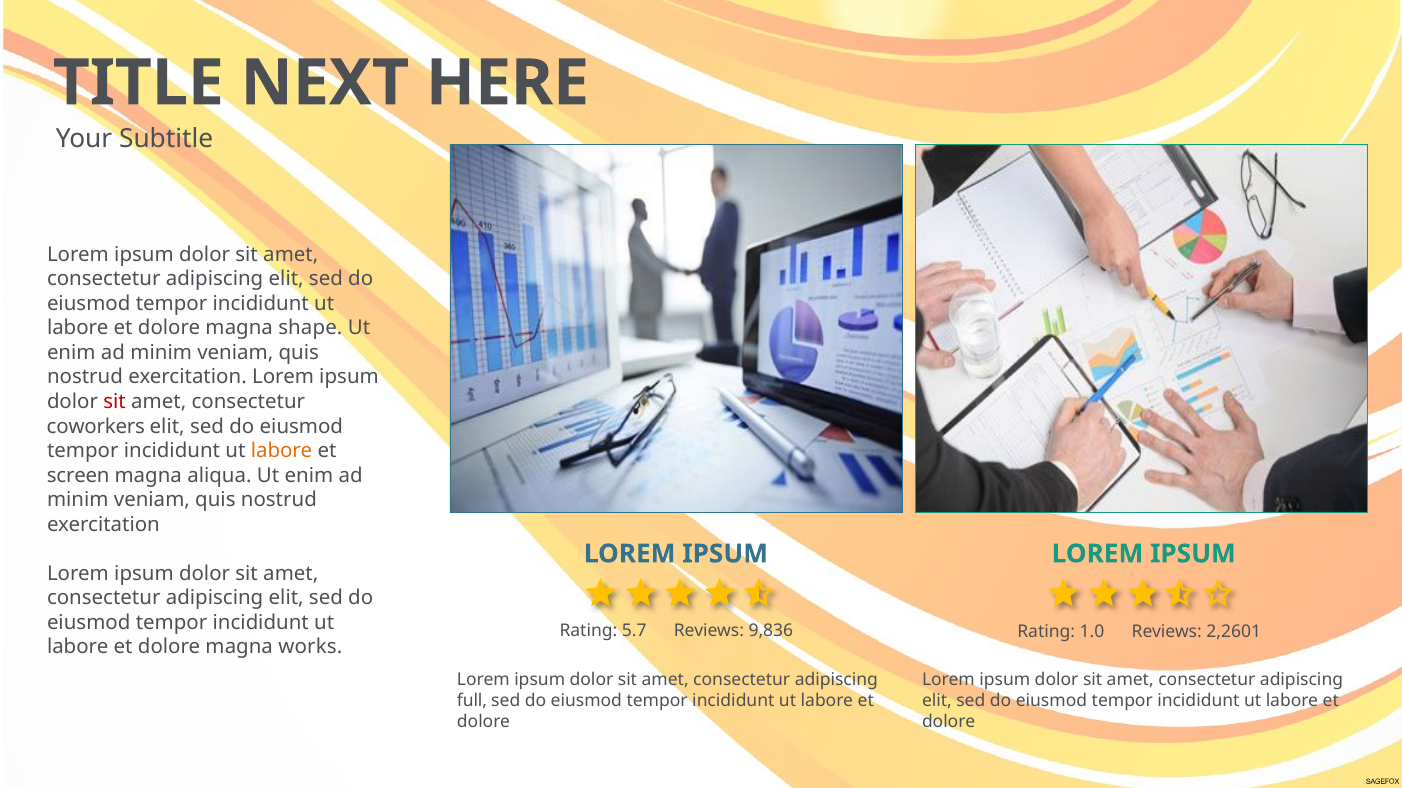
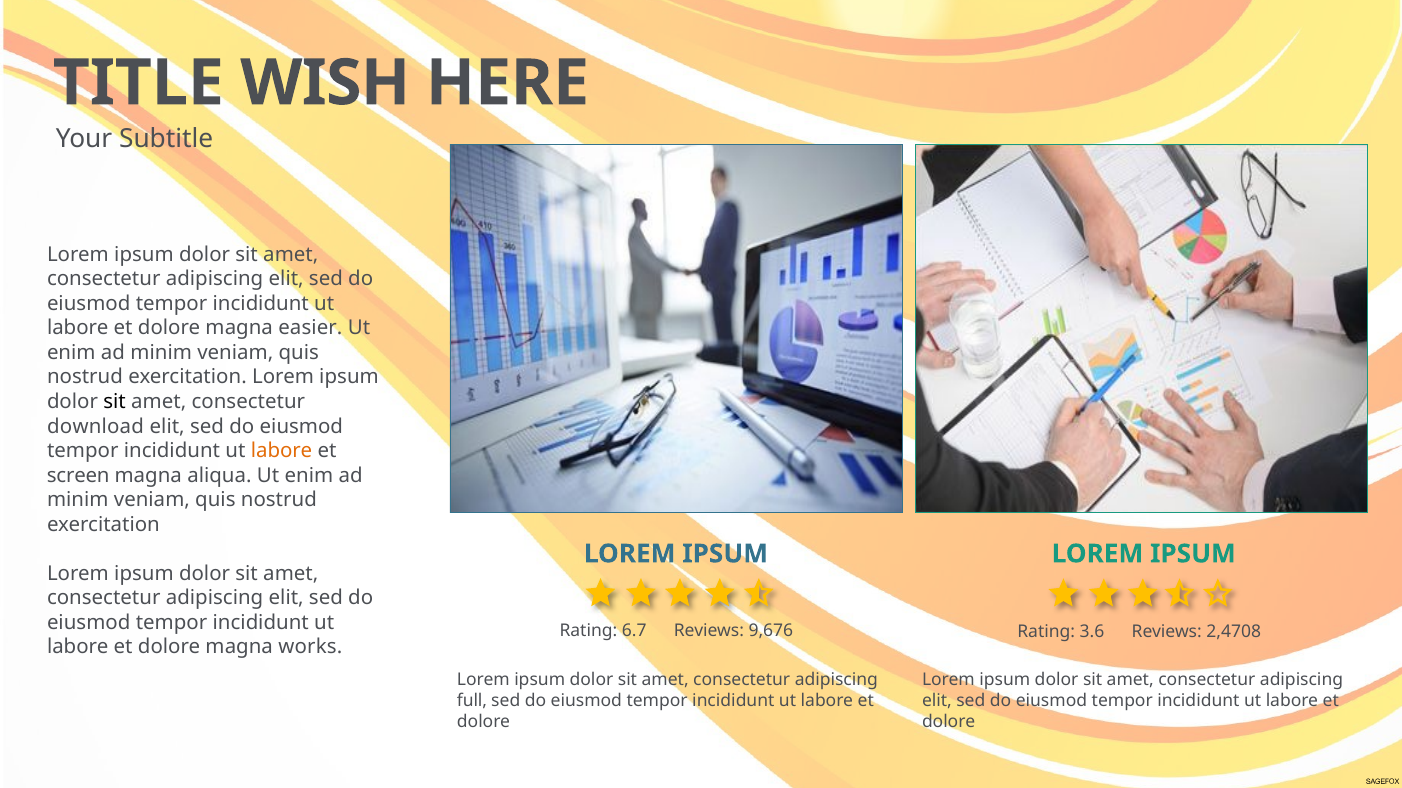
NEXT: NEXT -> WISH
shape: shape -> easier
sit at (115, 402) colour: red -> black
coworkers: coworkers -> download
5.7: 5.7 -> 6.7
9,836: 9,836 -> 9,676
1.0: 1.0 -> 3.6
2,2601: 2,2601 -> 2,4708
